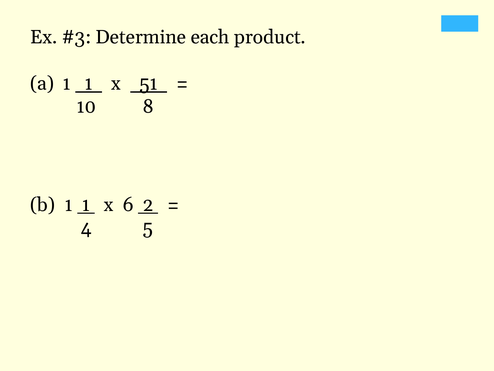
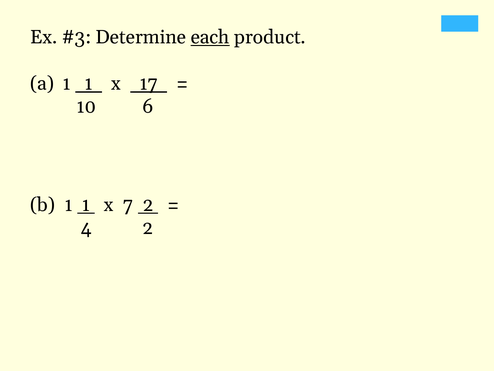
each underline: none -> present
51: 51 -> 17
8: 8 -> 6
6: 6 -> 7
4 5: 5 -> 2
